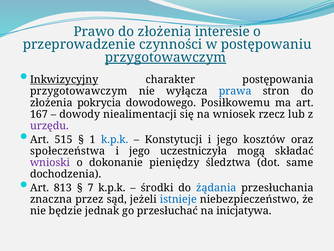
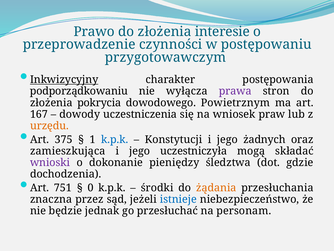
przygotowawczym at (166, 57) underline: present -> none
przygotowawczym at (79, 91): przygotowawczym -> podporządkowaniu
prawa colour: blue -> purple
Posiłkowemu: Posiłkowemu -> Powietrznym
niealimentacji: niealimentacji -> uczestniczenia
rzecz: rzecz -> praw
urzędu colour: purple -> orange
515: 515 -> 375
kosztów: kosztów -> żadnych
społeczeństwa: społeczeństwa -> zamieszkująca
same: same -> gdzie
813: 813 -> 751
7: 7 -> 0
żądania colour: blue -> orange
inicjatywa: inicjatywa -> personam
